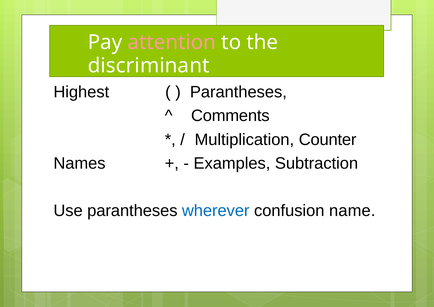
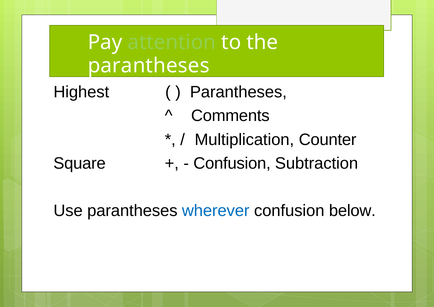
attention colour: pink -> light green
discriminant at (149, 66): discriminant -> parantheses
Names: Names -> Square
Examples at (232, 163): Examples -> Confusion
name: name -> below
